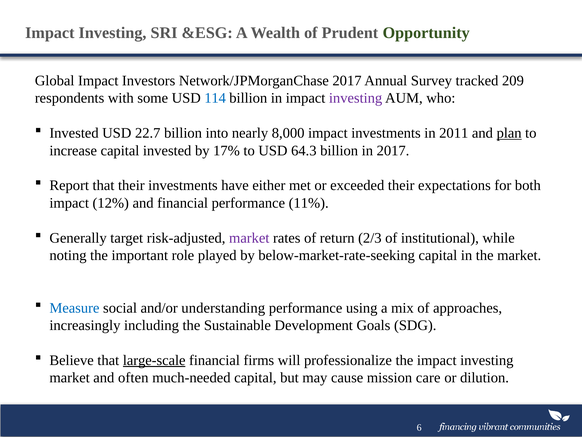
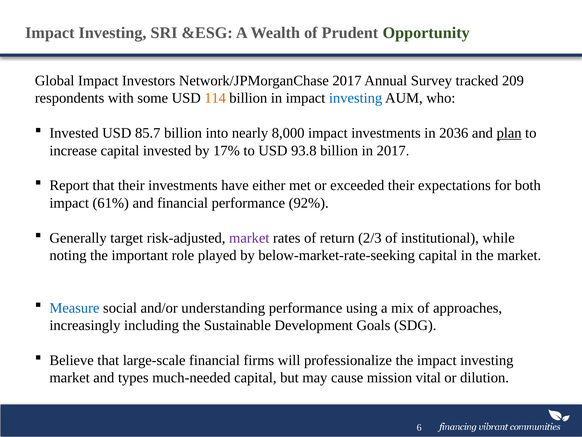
114 colour: blue -> orange
investing at (356, 98) colour: purple -> blue
22.7: 22.7 -> 85.7
2011: 2011 -> 2036
64.3: 64.3 -> 93.8
12%: 12% -> 61%
11%: 11% -> 92%
large-scale underline: present -> none
often: often -> types
care: care -> vital
